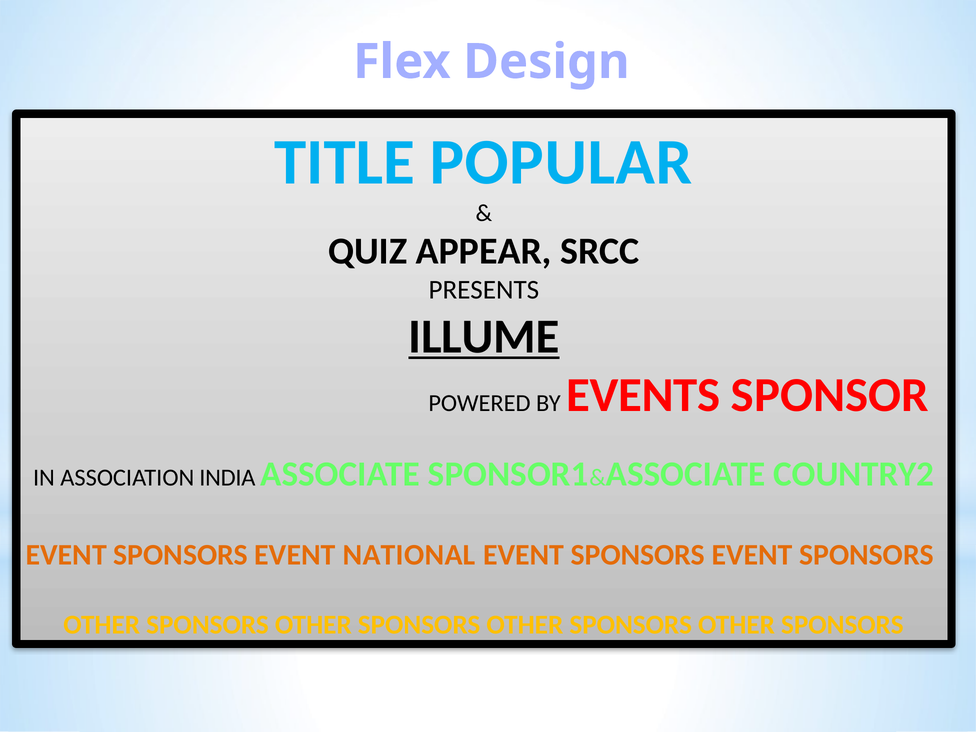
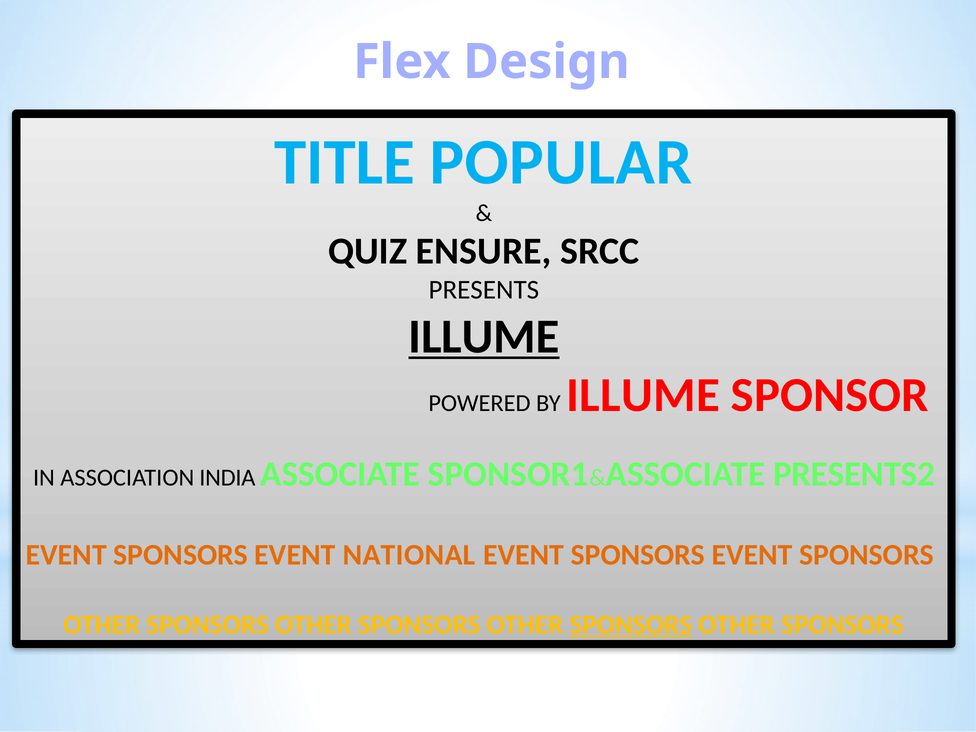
APPEAR: APPEAR -> ENSURE
BY EVENTS: EVENTS -> ILLUME
COUNTRY2: COUNTRY2 -> PRESENTS2
SPONSORS at (631, 625) underline: none -> present
